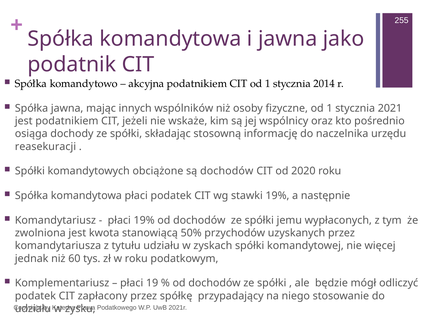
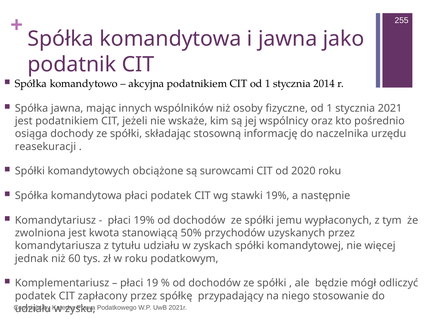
są dochodów: dochodów -> surowcami
